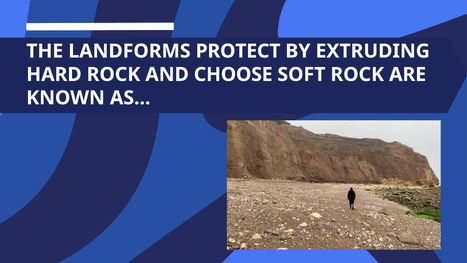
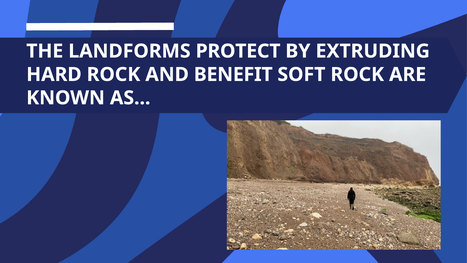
CHOOSE: CHOOSE -> BENEFIT
